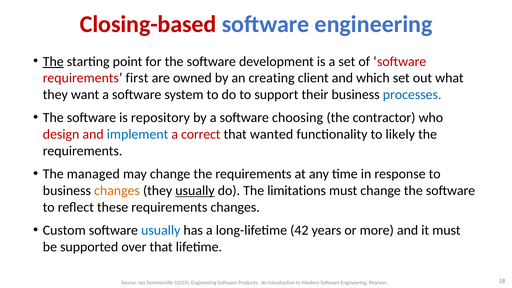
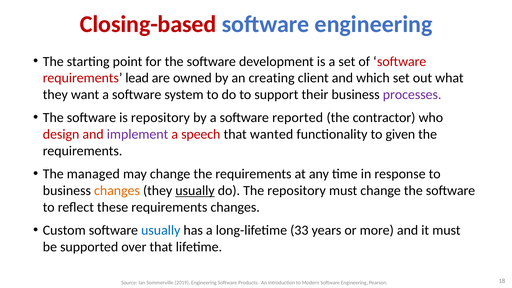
The at (53, 61) underline: present -> none
first: first -> lead
processes colour: blue -> purple
choosing: choosing -> reported
implement colour: blue -> purple
correct: correct -> speech
likely: likely -> given
The limitations: limitations -> repository
42: 42 -> 33
